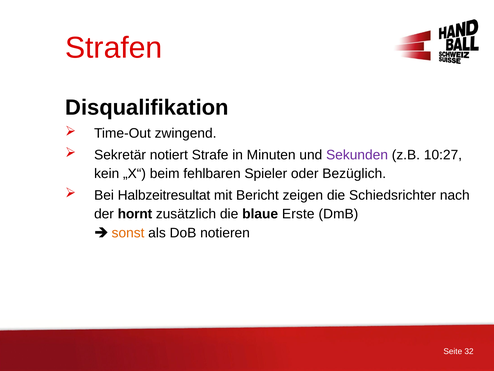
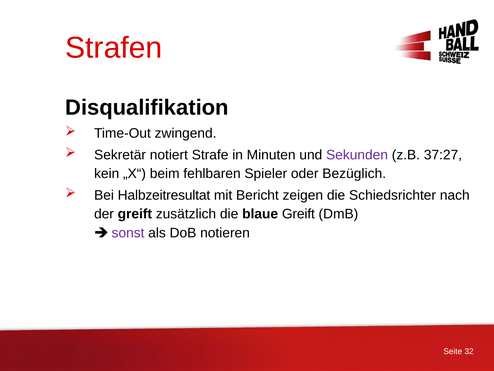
10:27: 10:27 -> 37:27
der hornt: hornt -> greift
blaue Erste: Erste -> Greift
sonst colour: orange -> purple
